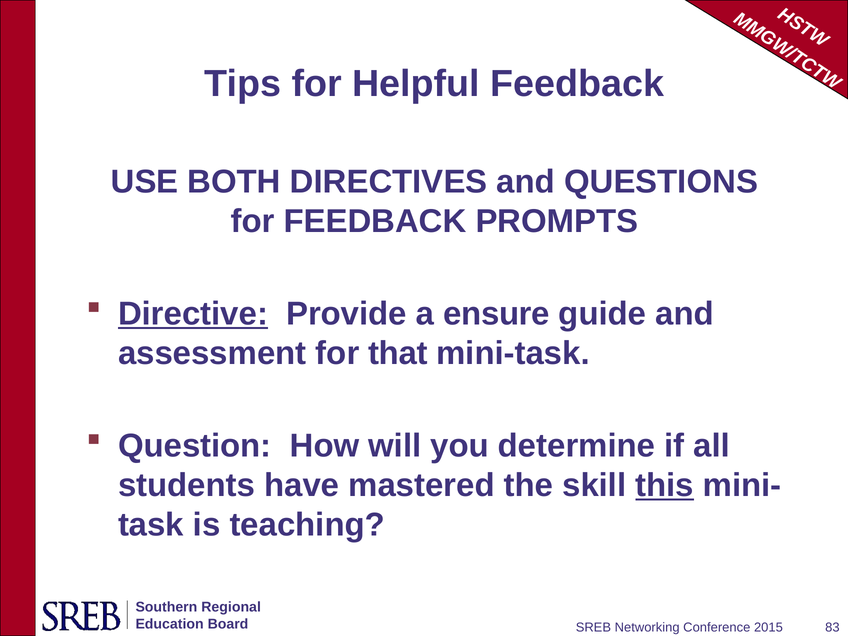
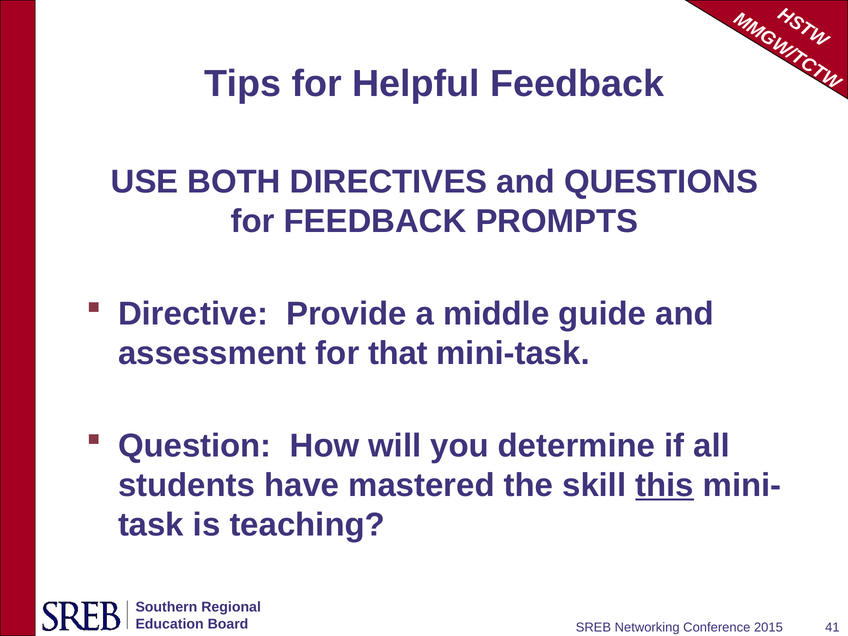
Directive underline: present -> none
ensure: ensure -> middle
83: 83 -> 41
